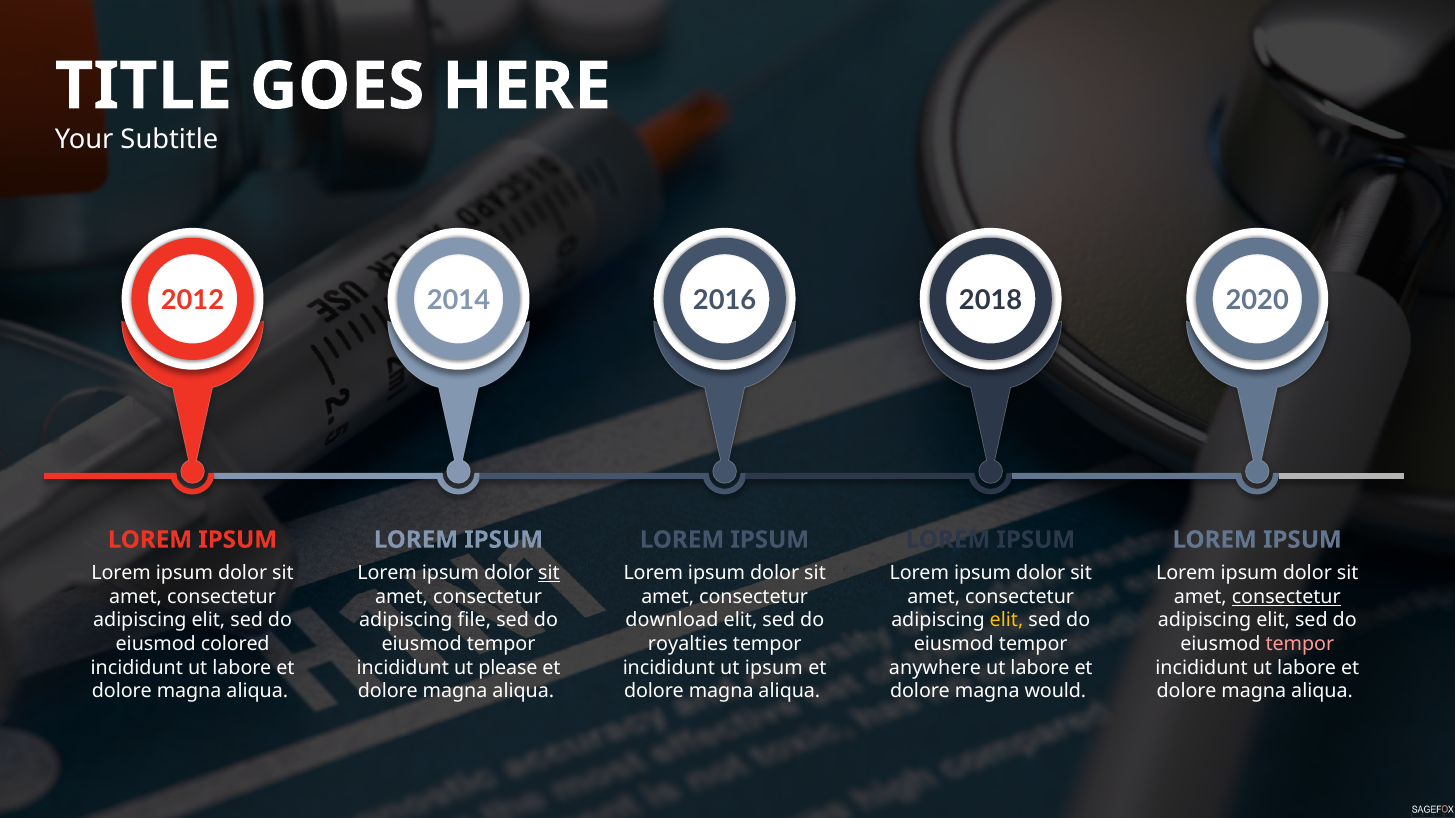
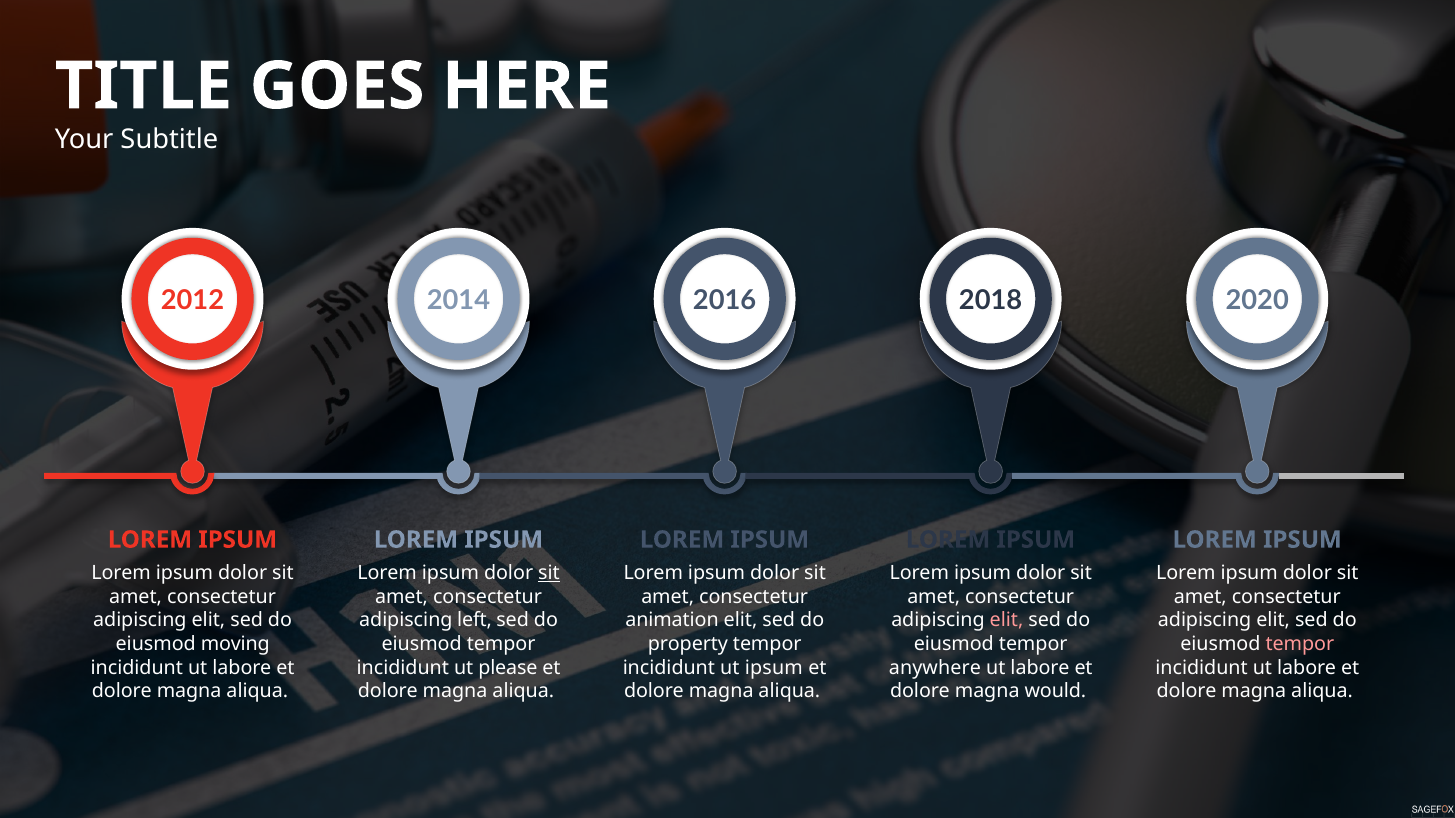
consectetur at (1286, 597) underline: present -> none
file: file -> left
download: download -> animation
elit at (1007, 621) colour: yellow -> pink
colored: colored -> moving
royalties: royalties -> property
